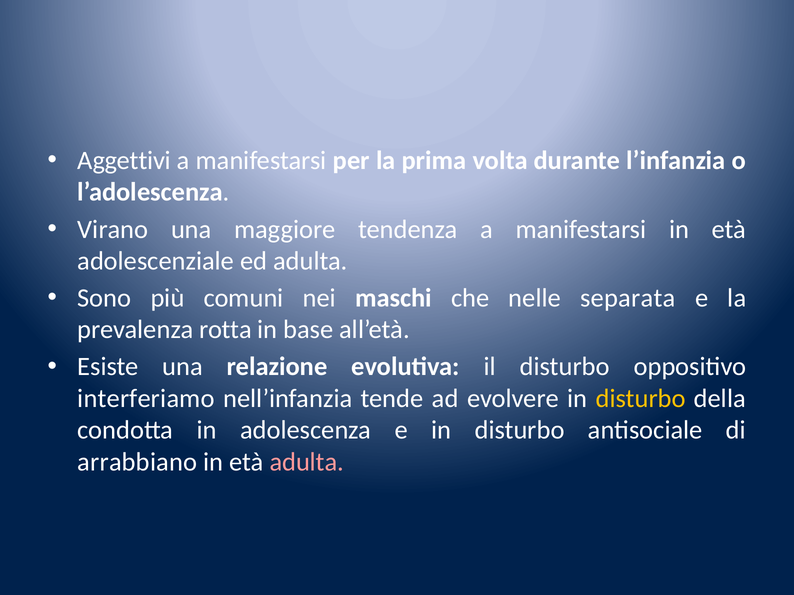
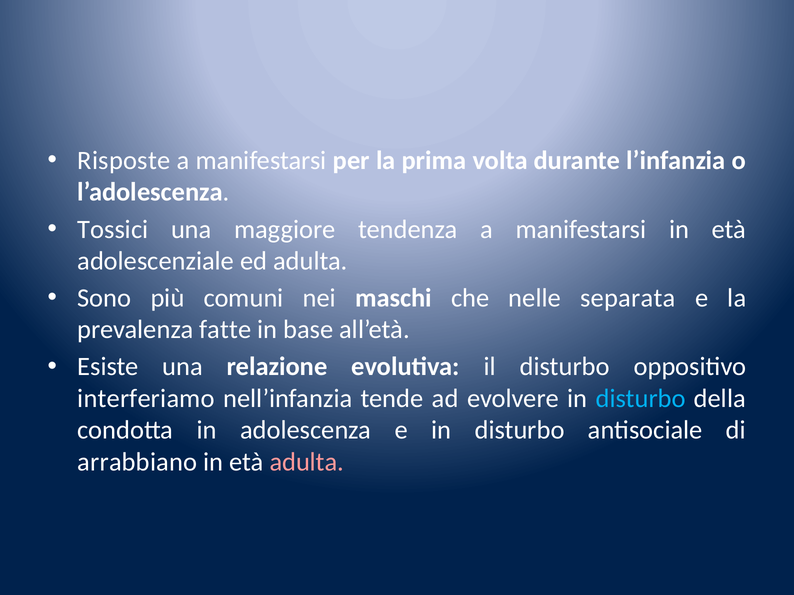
Aggettivi: Aggettivi -> Risposte
Virano: Virano -> Tossici
rotta: rotta -> fatte
disturbo at (641, 399) colour: yellow -> light blue
